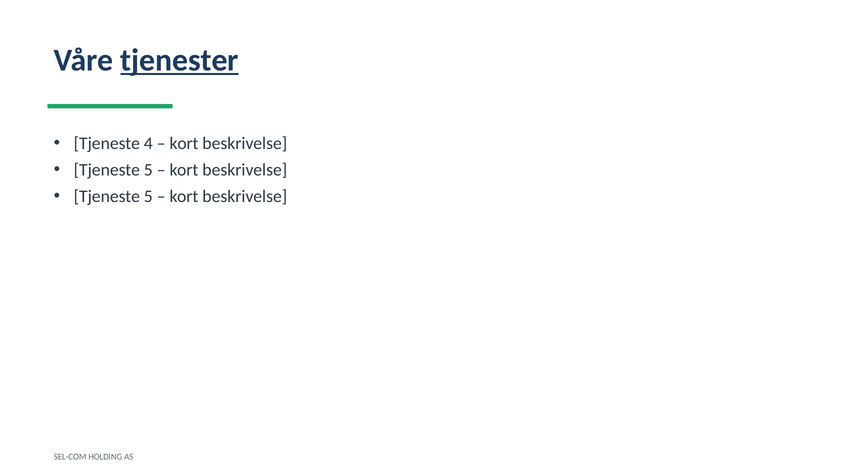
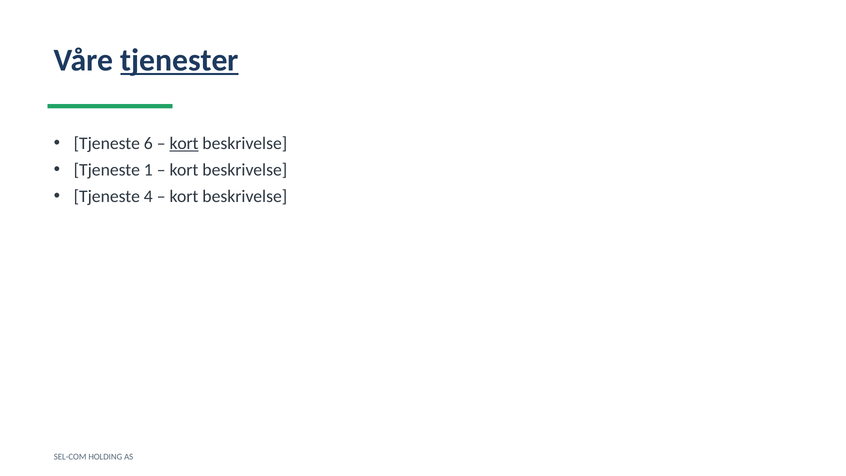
4: 4 -> 6
kort at (184, 143) underline: none -> present
5 at (148, 170): 5 -> 1
5 at (148, 196): 5 -> 4
